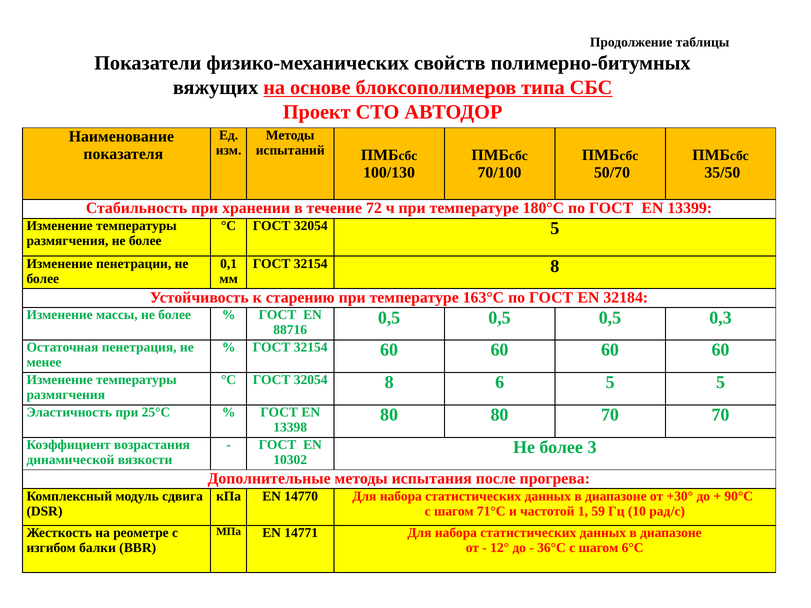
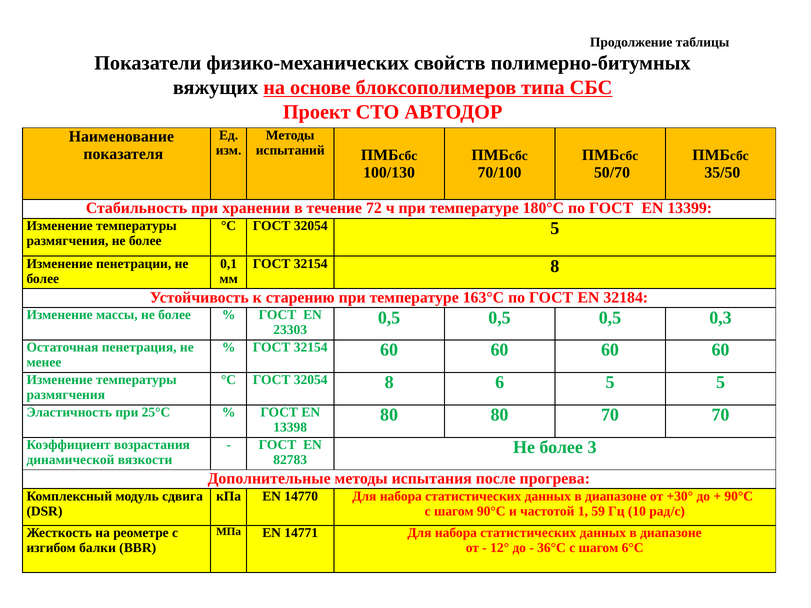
88716: 88716 -> 23303
10302: 10302 -> 82783
шагом 71°С: 71°С -> 90°С
